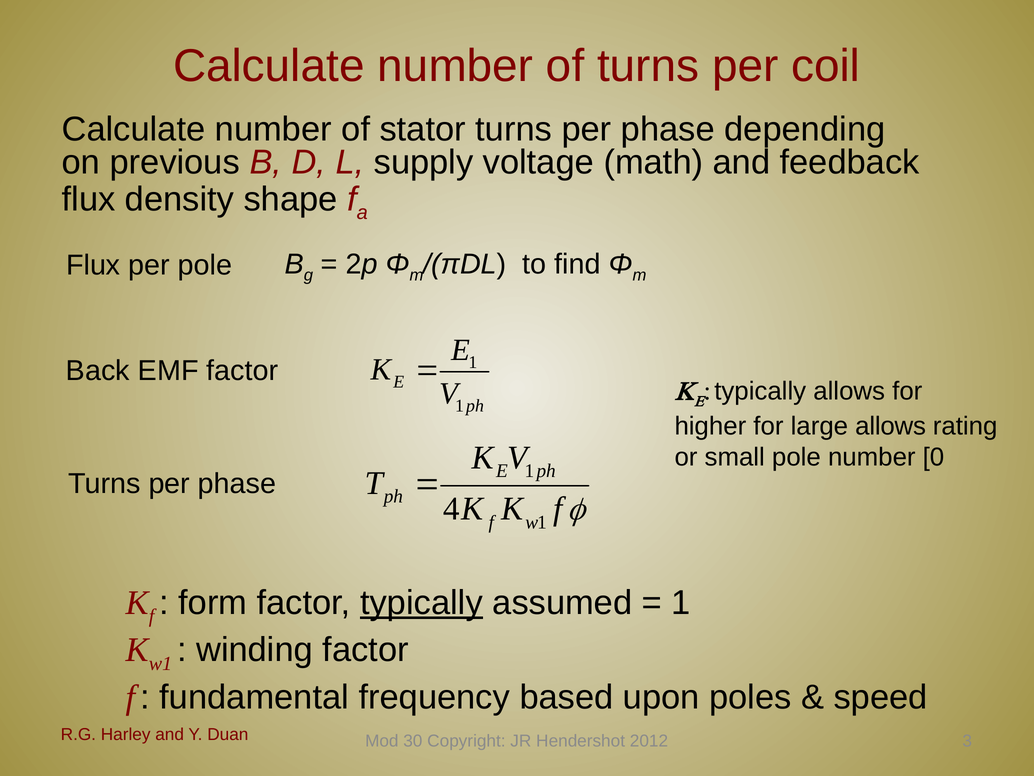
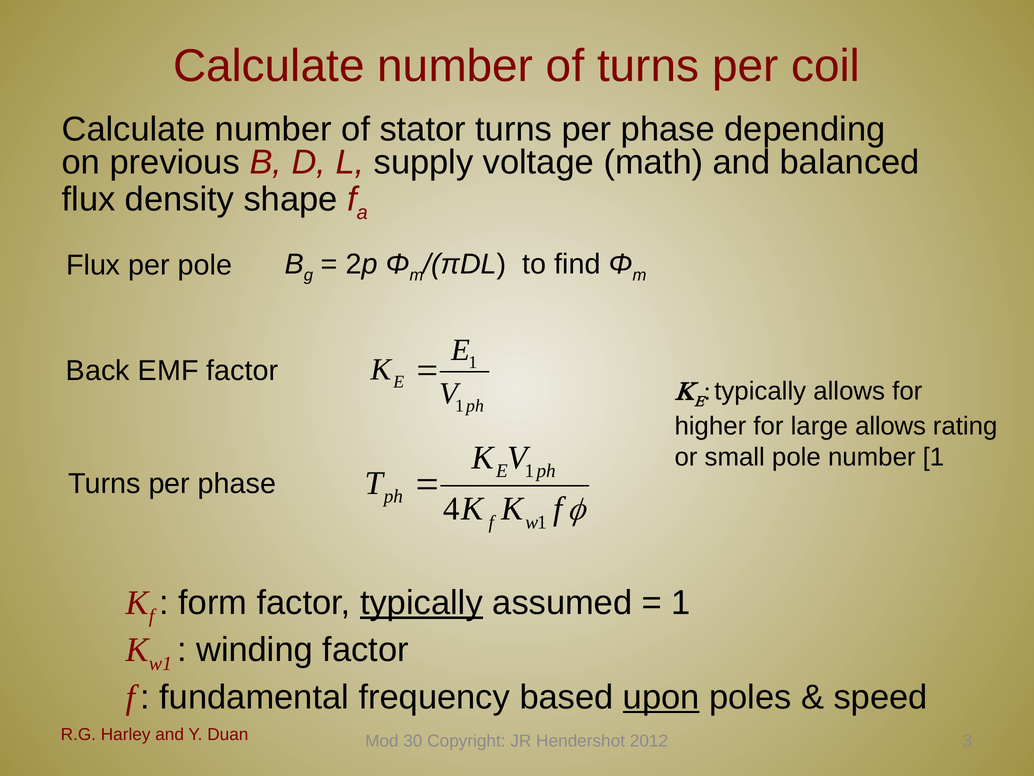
feedback: feedback -> balanced
number 0: 0 -> 1
upon underline: none -> present
